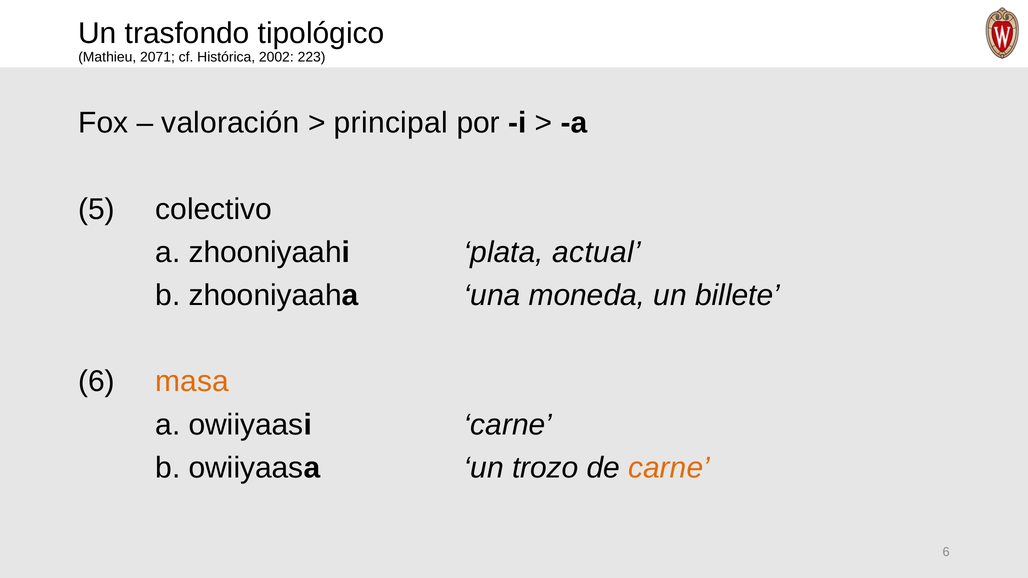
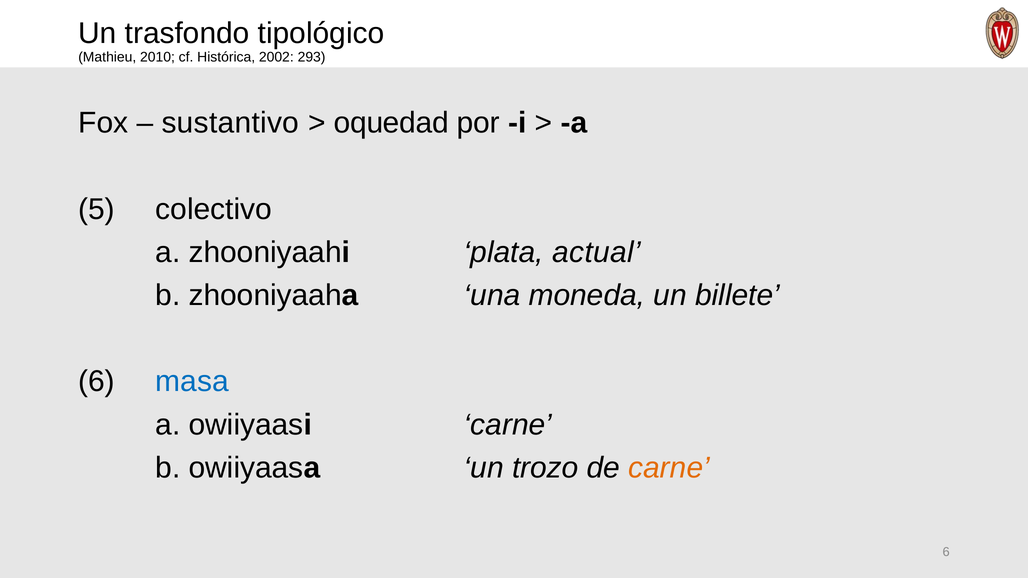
2071: 2071 -> 2010
223: 223 -> 293
valoración: valoración -> sustantivo
principal: principal -> oquedad
masa colour: orange -> blue
